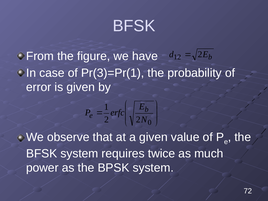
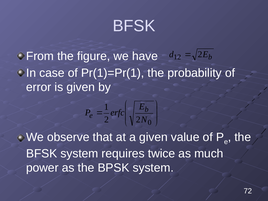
Pr(3)=Pr(1: Pr(3)=Pr(1 -> Pr(1)=Pr(1
